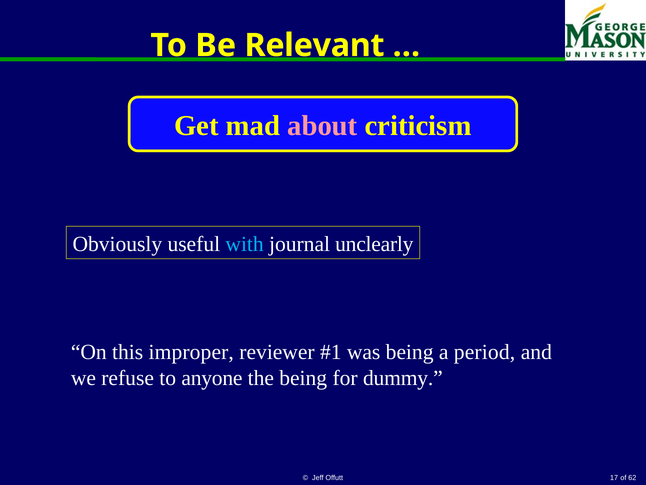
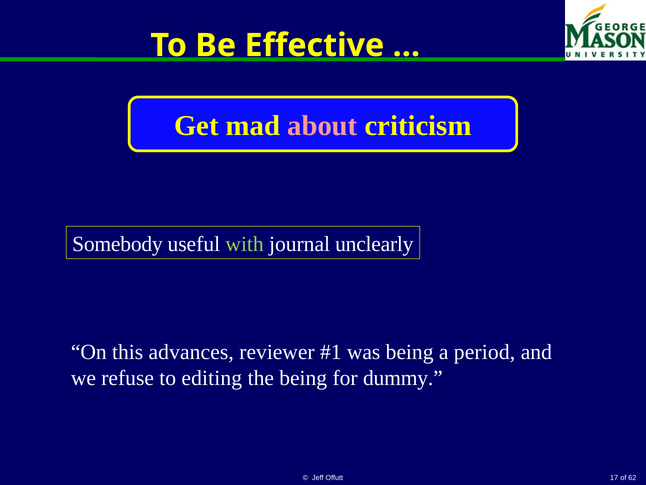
Relevant: Relevant -> Effective
Obviously: Obviously -> Somebody
with colour: light blue -> light green
improper: improper -> advances
anyone: anyone -> editing
